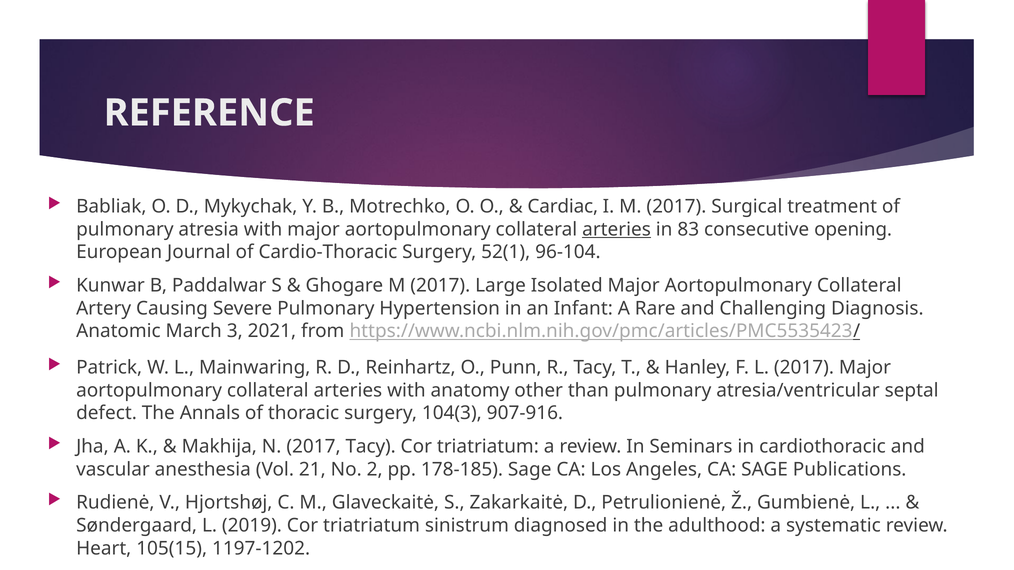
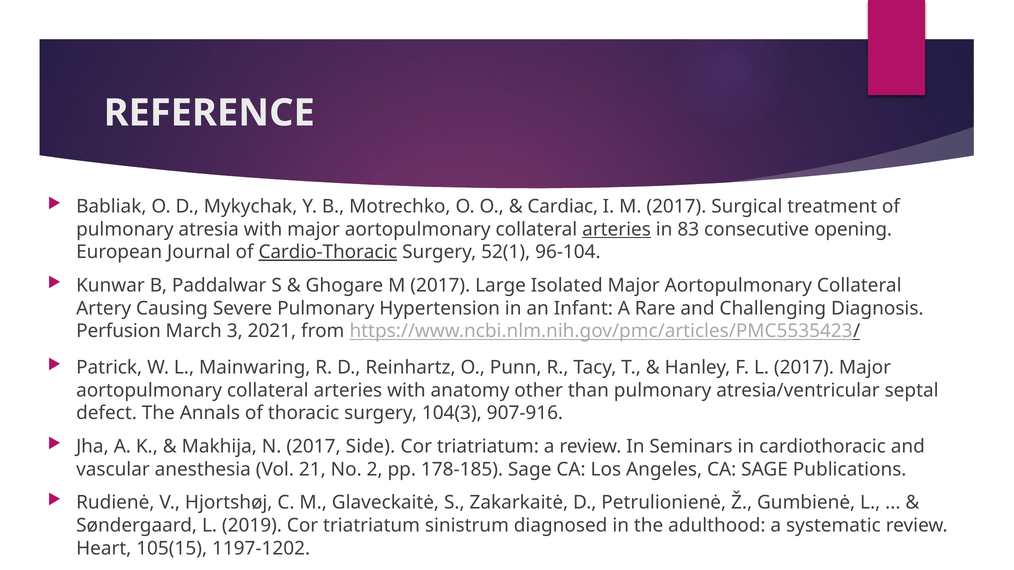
Cardio-Thoracic underline: none -> present
Anatomic: Anatomic -> Perfusion
2017 Tacy: Tacy -> Side
